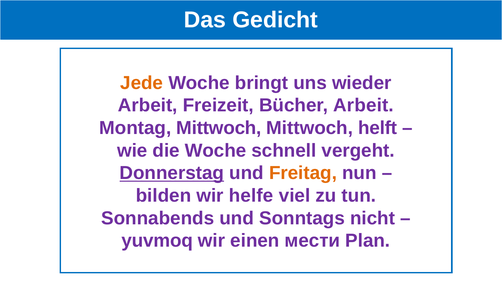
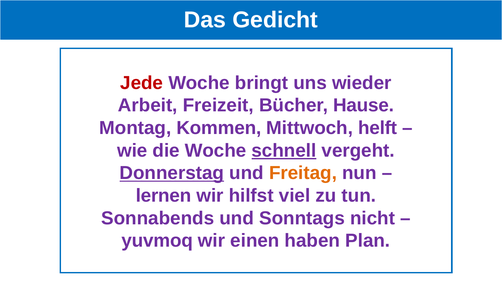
Jede colour: orange -> red
Bücher Arbeit: Arbeit -> Hause
Montag Mittwoch: Mittwoch -> Kommen
schnell underline: none -> present
bilden: bilden -> lernen
helfe: helfe -> hilfst
мести: мести -> haben
